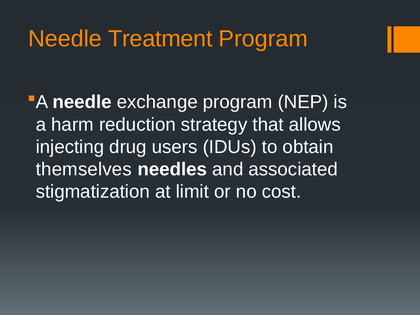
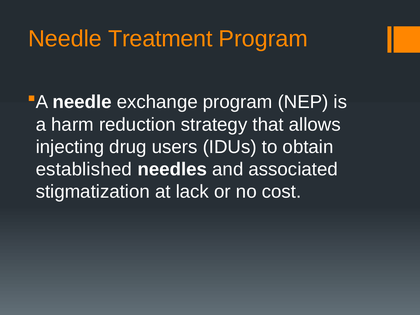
themselves: themselves -> established
limit: limit -> lack
